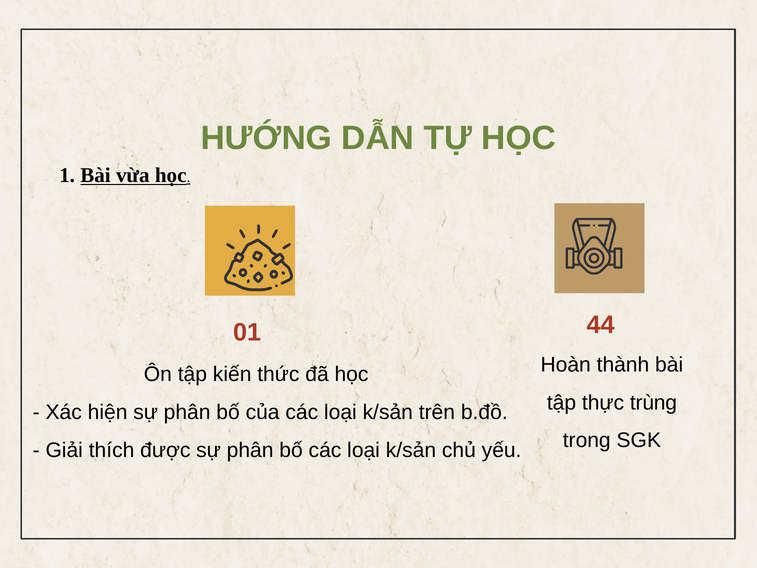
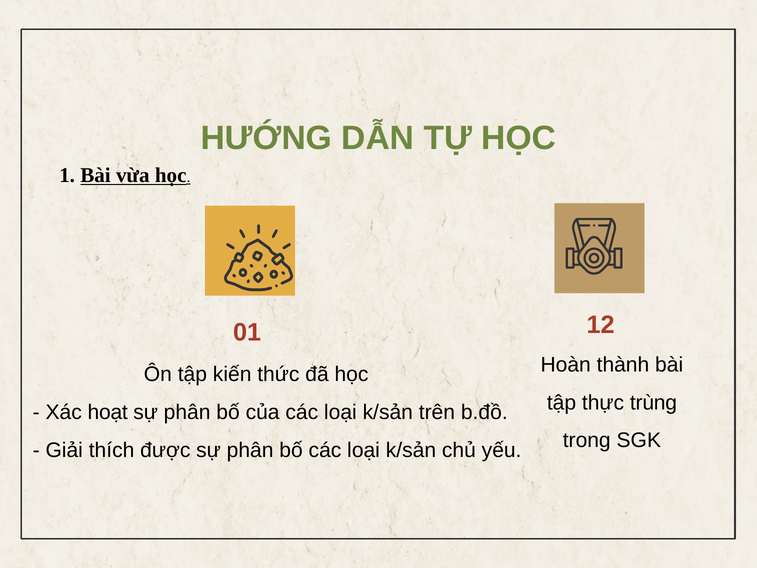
44: 44 -> 12
hiện: hiện -> hoạt
